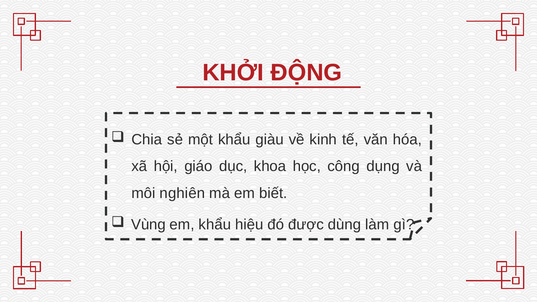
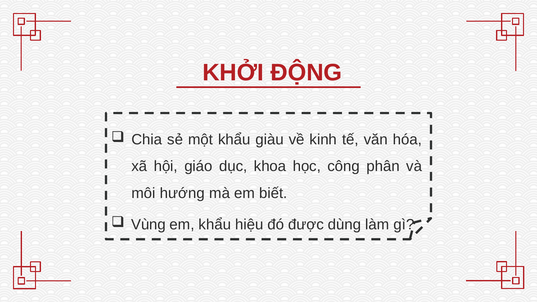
dụng: dụng -> phân
nghiên: nghiên -> hướng
